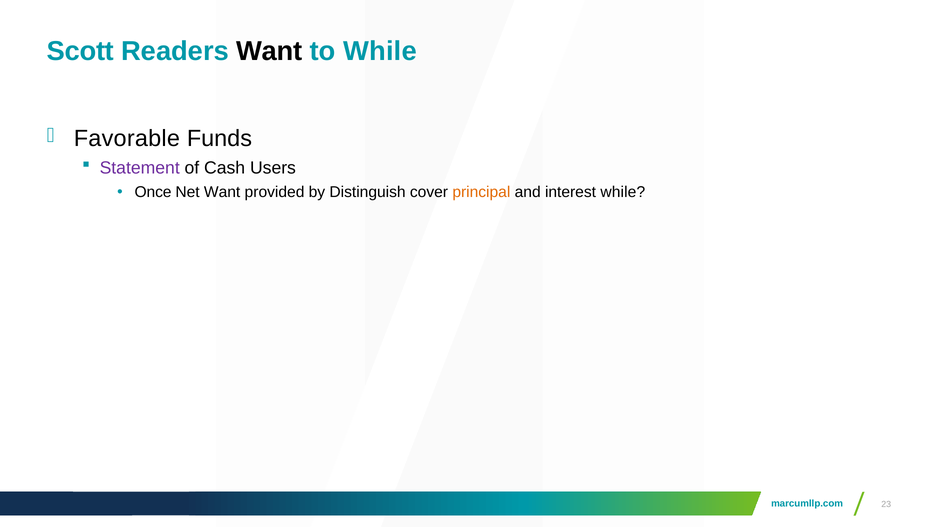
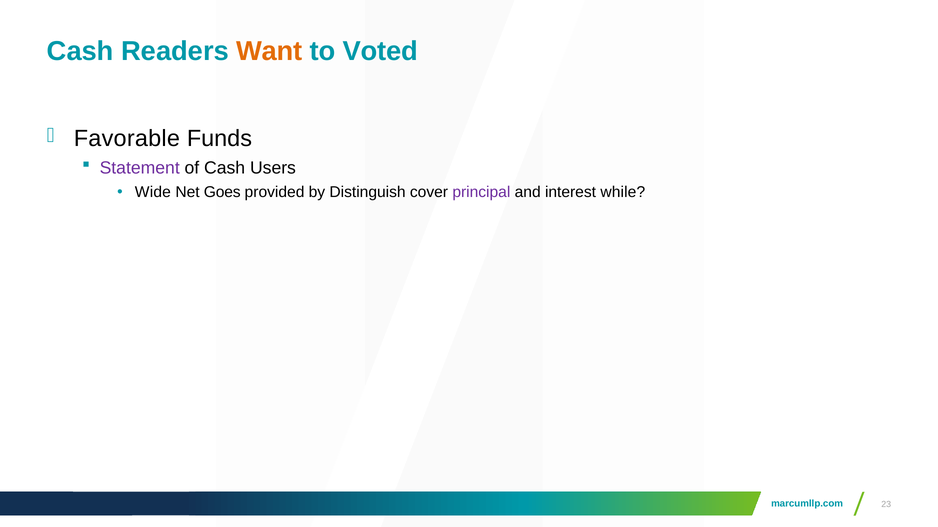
Scott at (80, 51): Scott -> Cash
Want at (269, 51) colour: black -> orange
to While: While -> Voted
Once: Once -> Wide
Net Want: Want -> Goes
principal colour: orange -> purple
